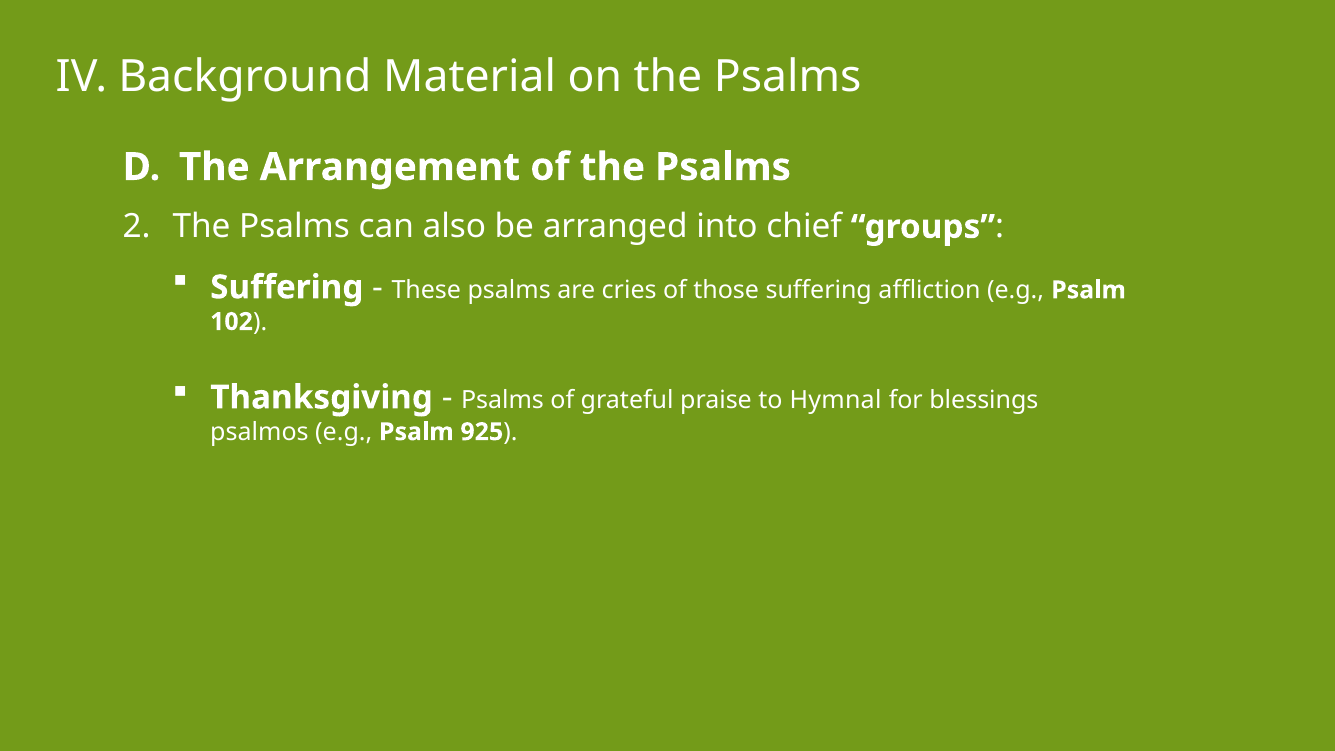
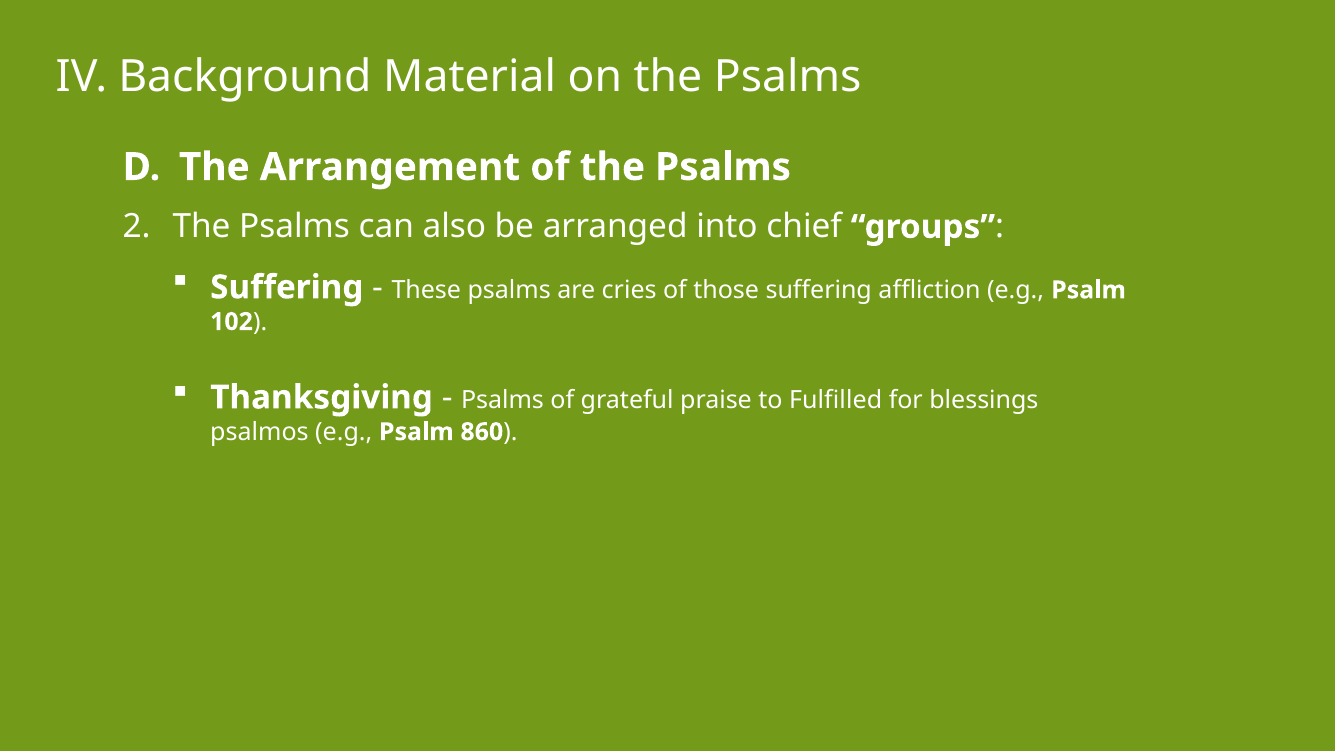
Hymnal: Hymnal -> Fulfilled
925: 925 -> 860
